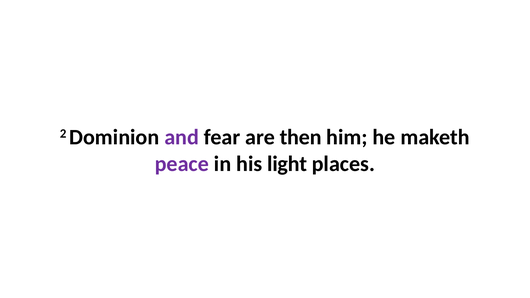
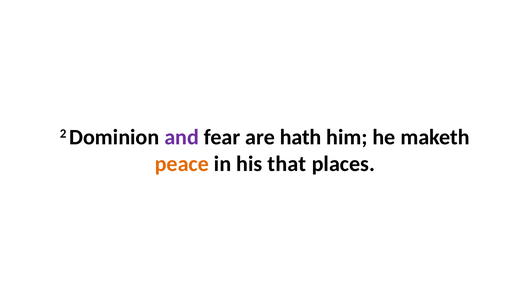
then: then -> hath
peace colour: purple -> orange
light: light -> that
